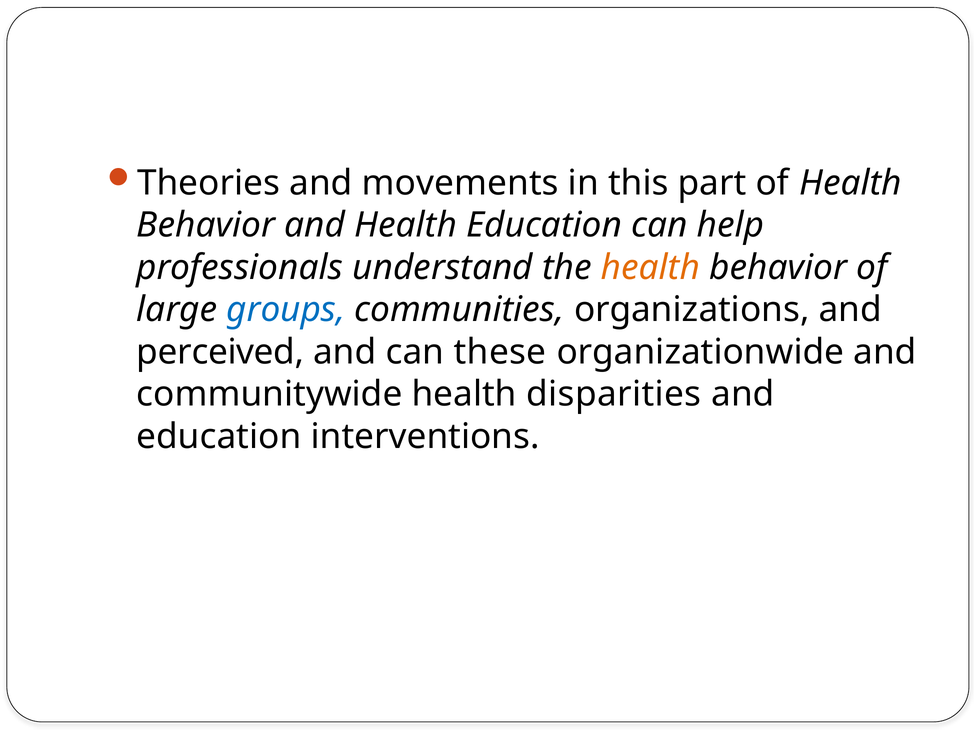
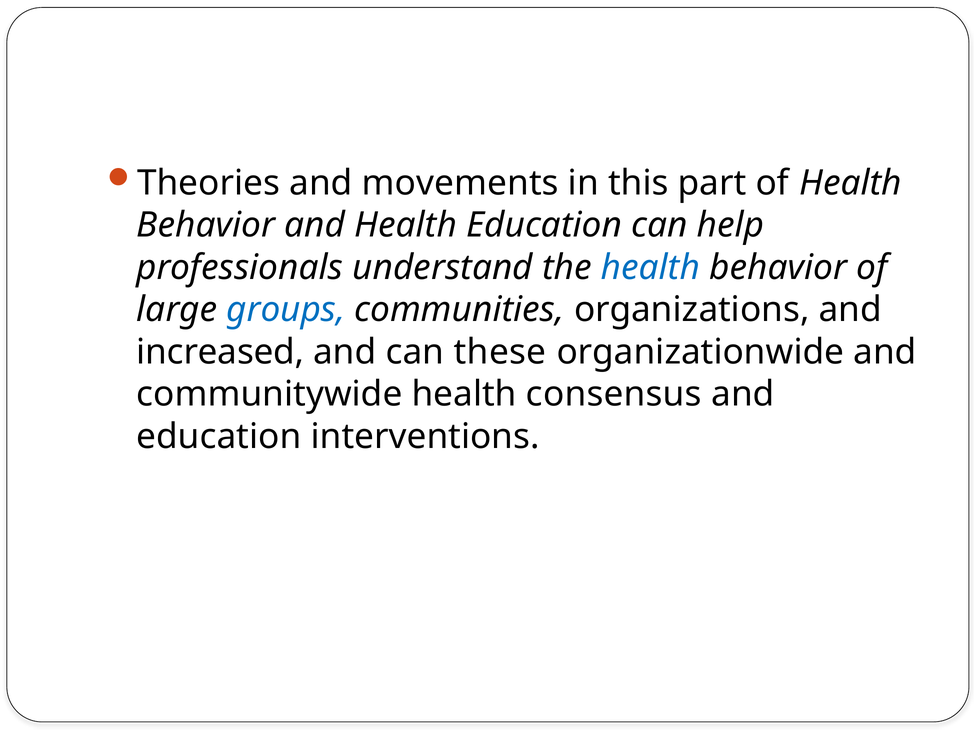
health at (650, 267) colour: orange -> blue
perceived: perceived -> increased
disparities: disparities -> consensus
